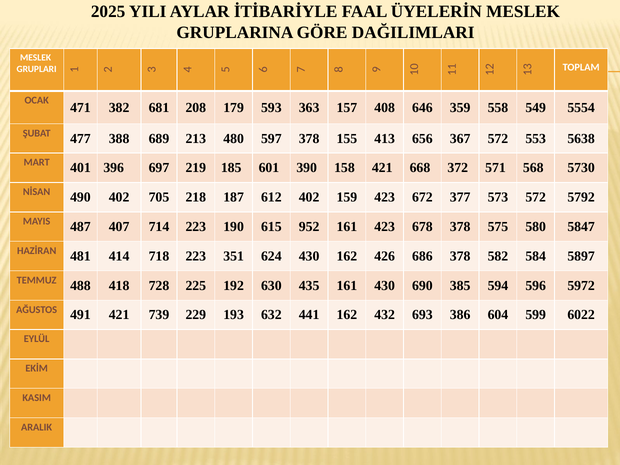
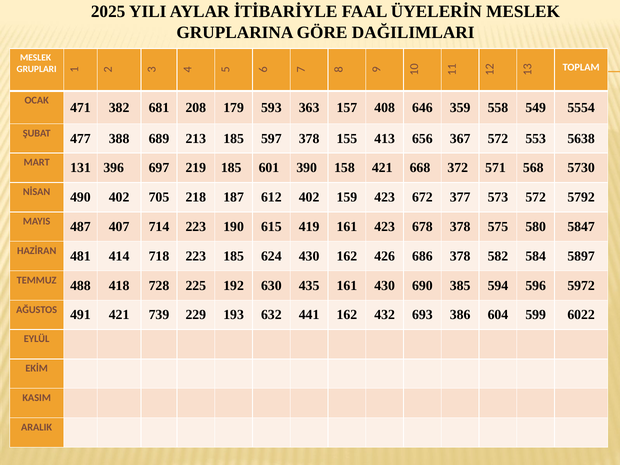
213 480: 480 -> 185
401: 401 -> 131
952: 952 -> 419
223 351: 351 -> 185
